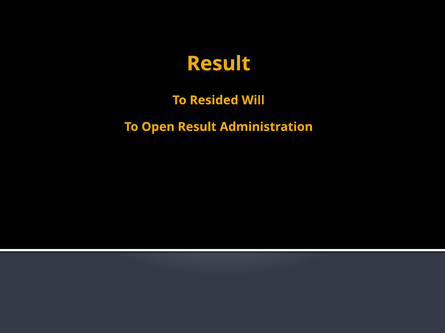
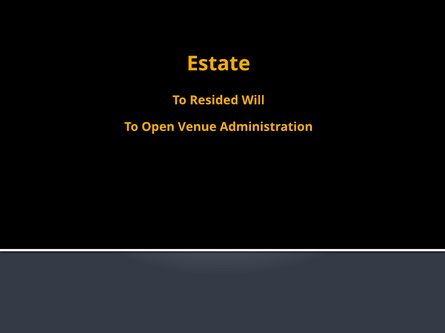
Result at (219, 64): Result -> Estate
Open Result: Result -> Venue
